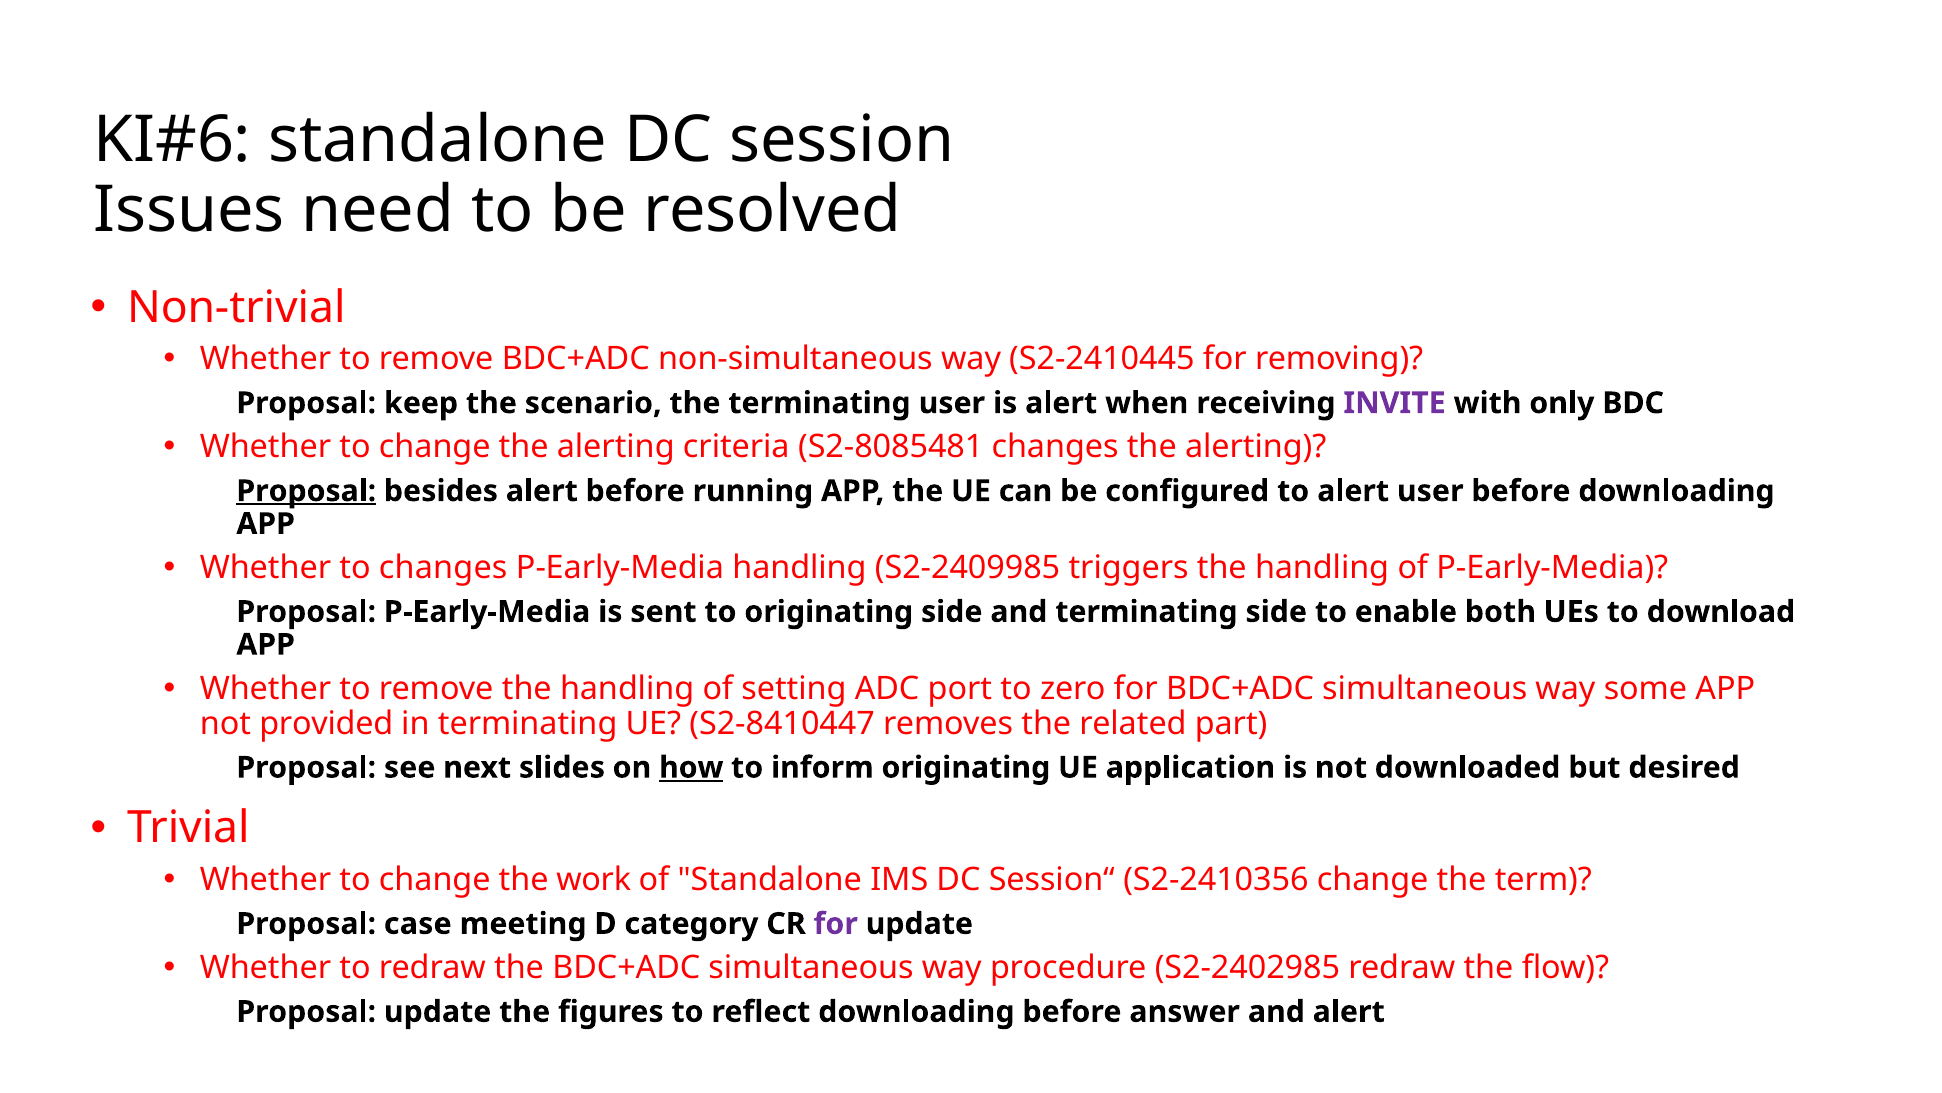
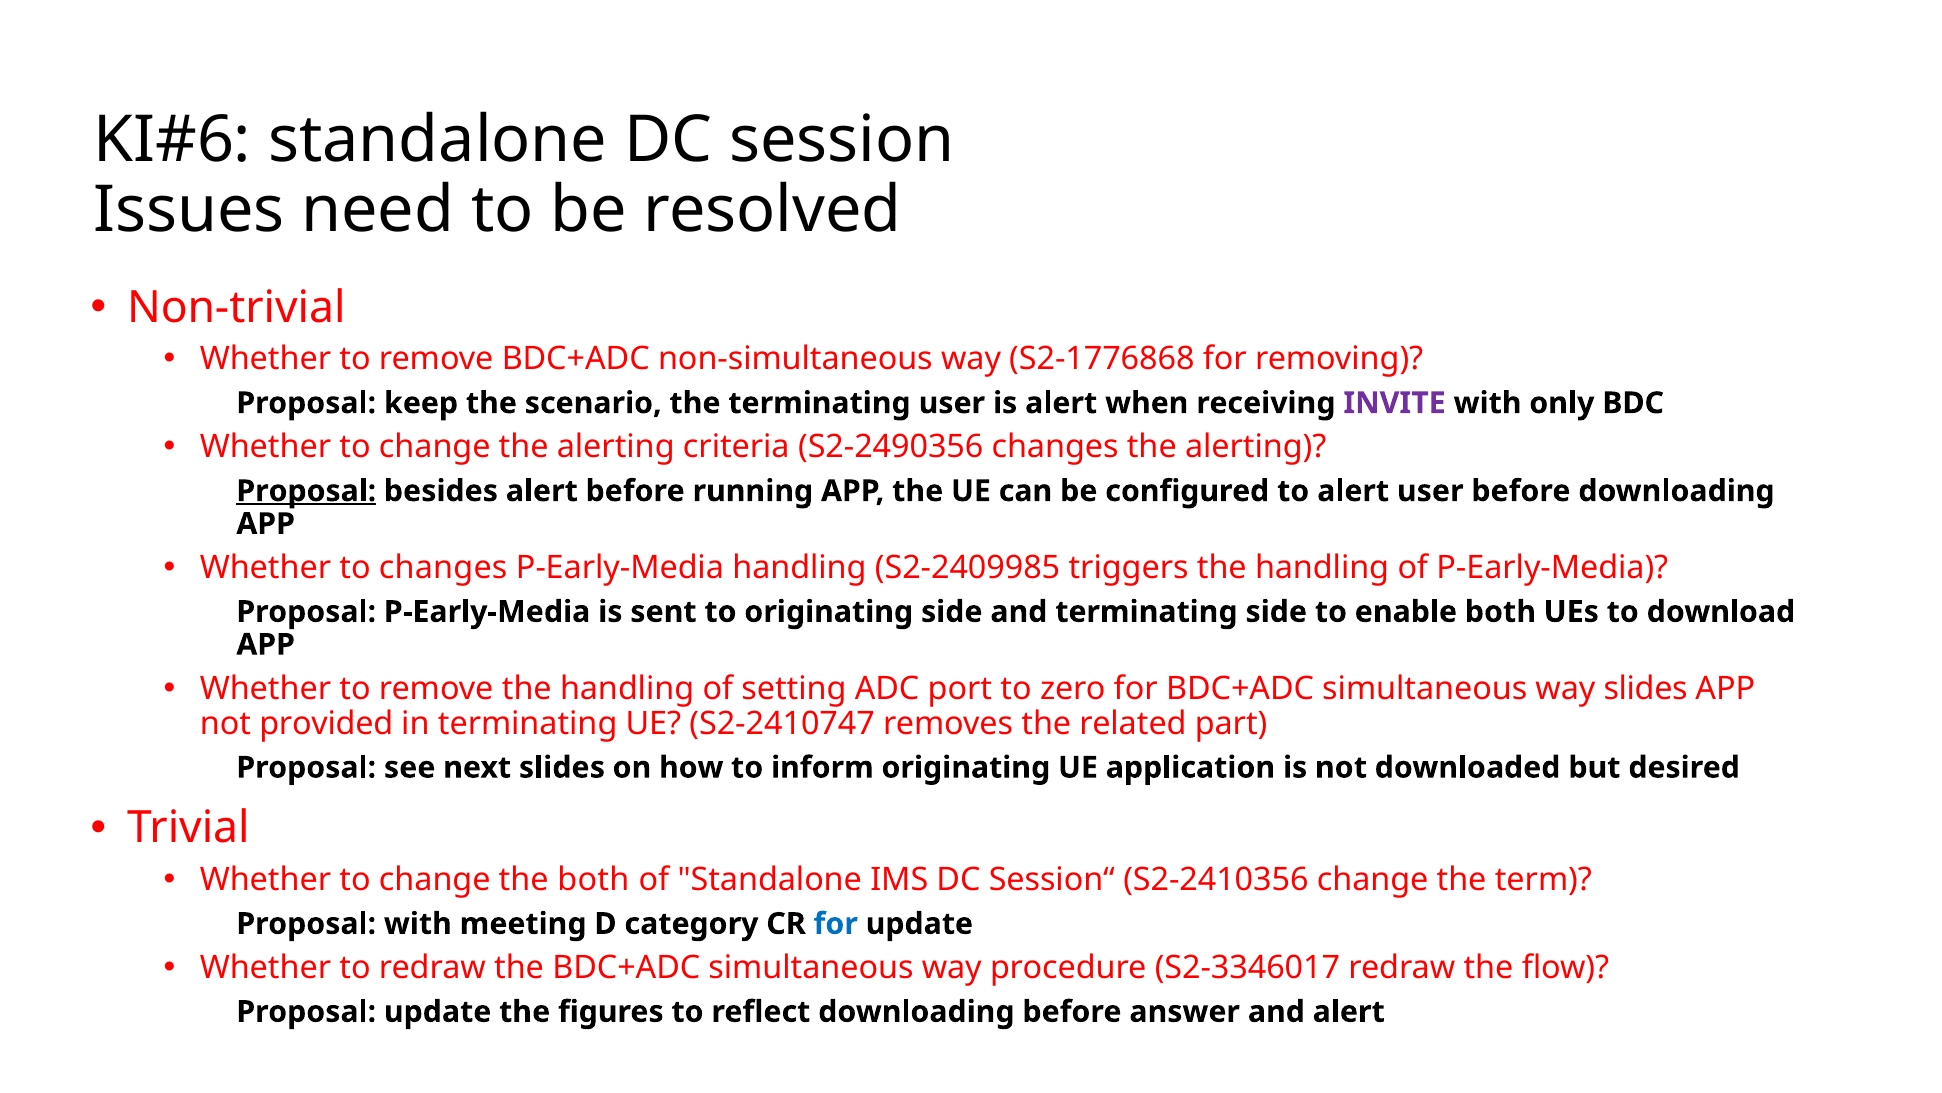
S2-2410445: S2-2410445 -> S2-1776868
S2-8085481: S2-8085481 -> S2-2490356
way some: some -> slides
S2-8410447: S2-8410447 -> S2-2410747
how underline: present -> none
the work: work -> both
Proposal case: case -> with
for at (836, 923) colour: purple -> blue
S2-2402985: S2-2402985 -> S2-3346017
